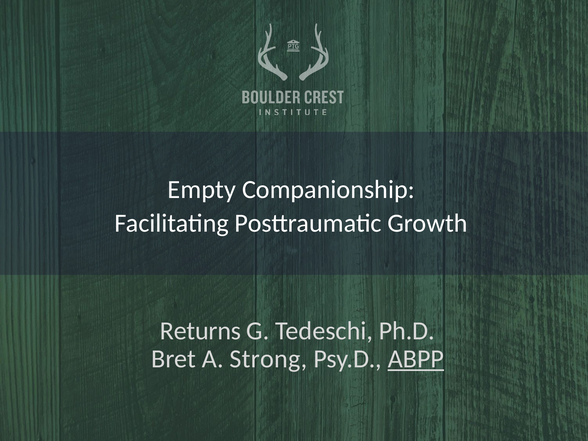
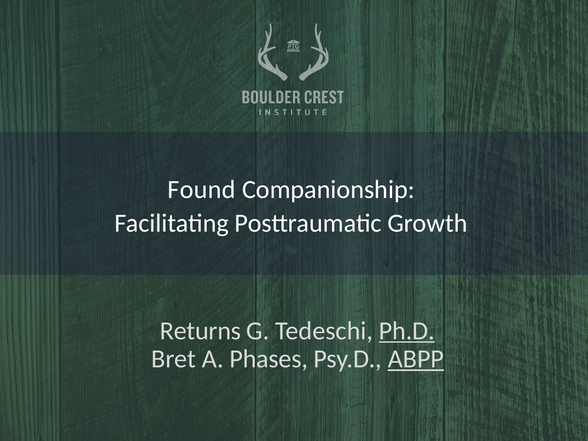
Empty: Empty -> Found
Ph.D underline: none -> present
Strong: Strong -> Phases
